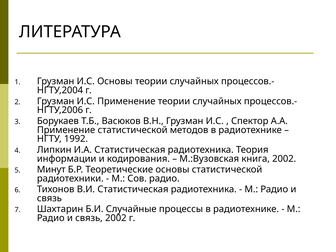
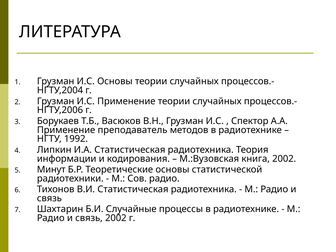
Применение статистической: статистической -> преподаватель
